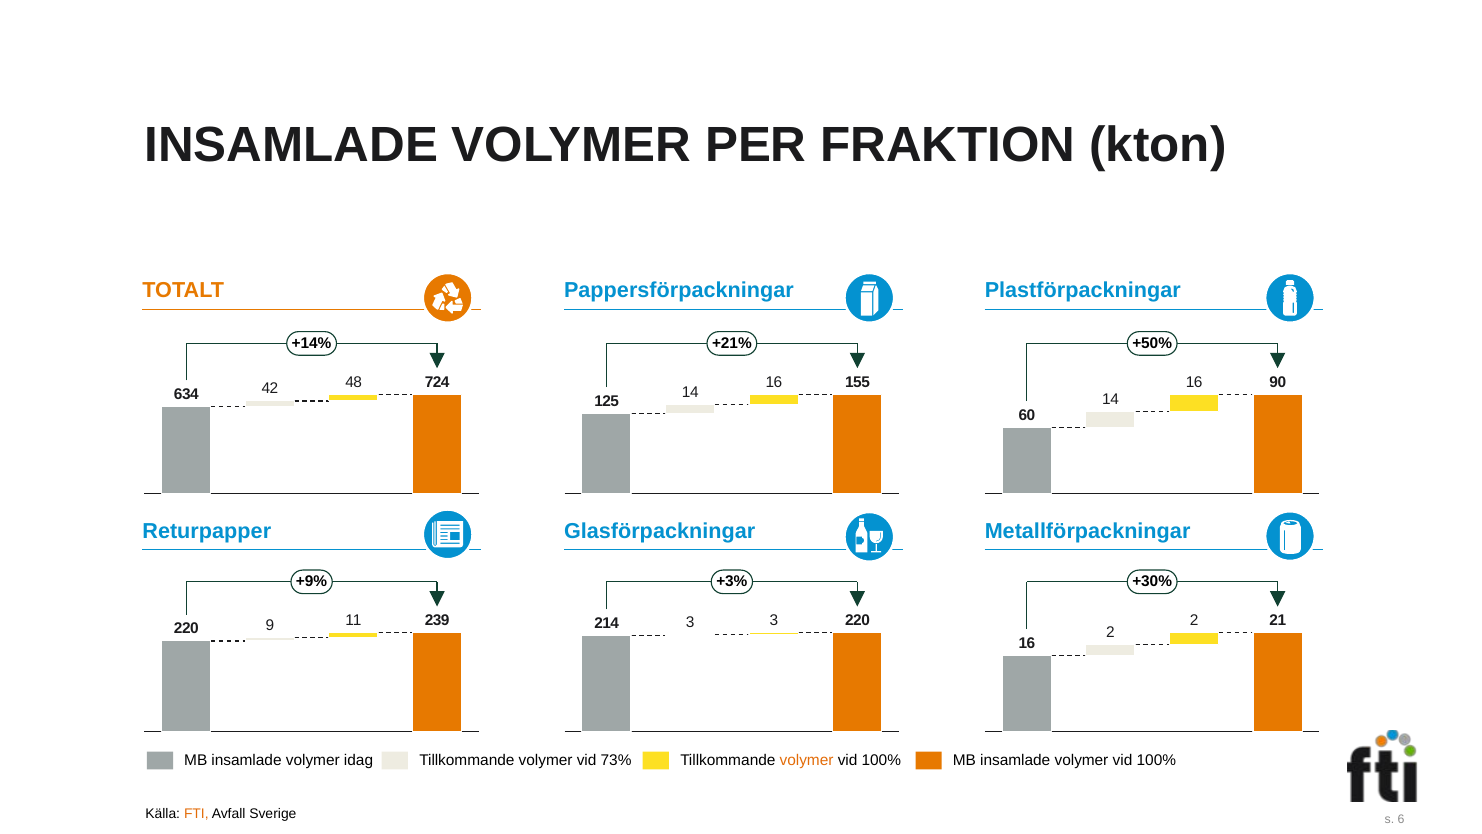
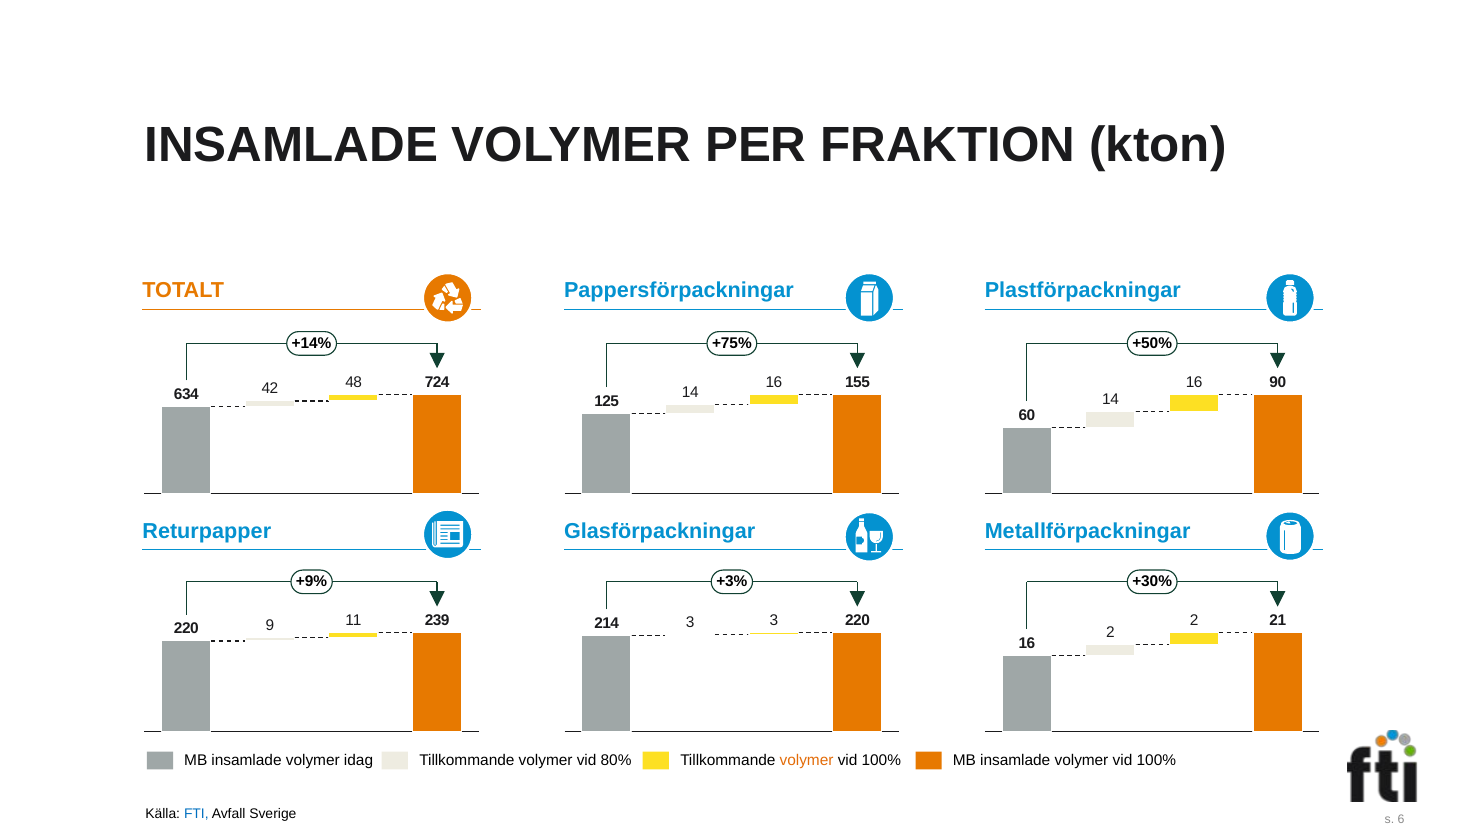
+21%: +21% -> +75%
73%: 73% -> 80%
FTI colour: orange -> blue
